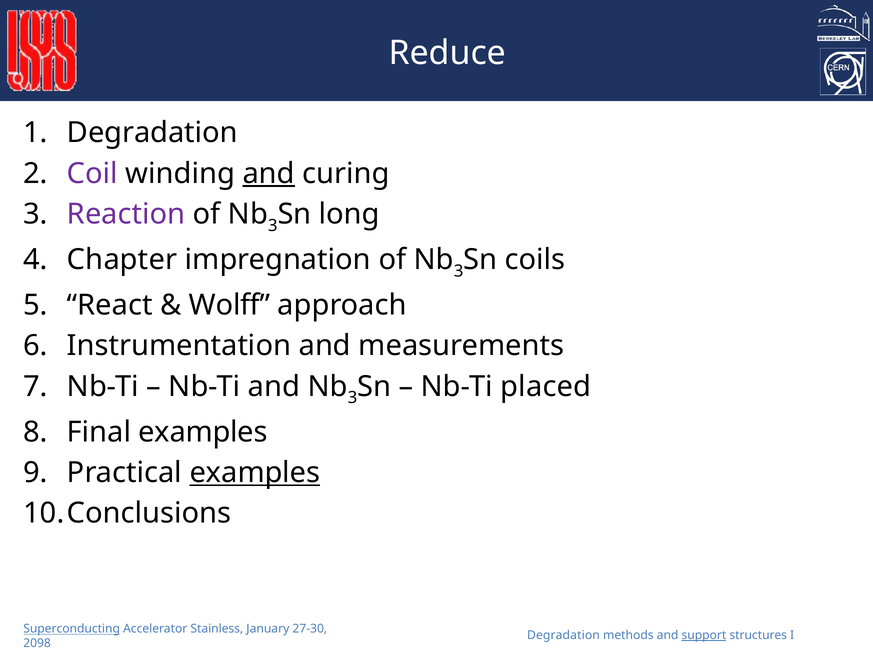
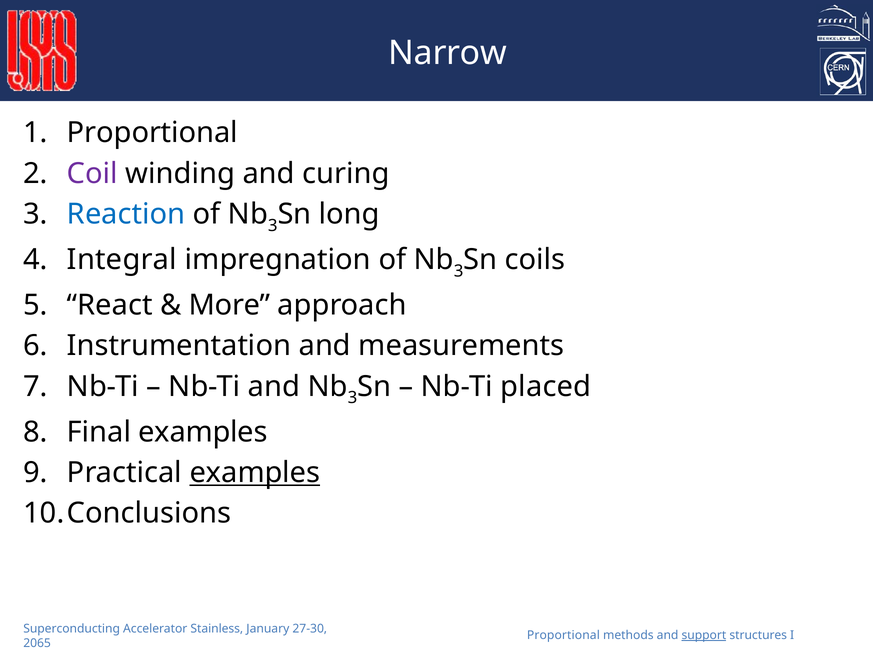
Reduce: Reduce -> Narrow
Degradation at (152, 133): Degradation -> Proportional
and at (269, 174) underline: present -> none
Reaction colour: purple -> blue
Chapter: Chapter -> Integral
Wolff: Wolff -> More
Superconducting underline: present -> none
Degradation at (563, 636): Degradation -> Proportional
2098: 2098 -> 2065
